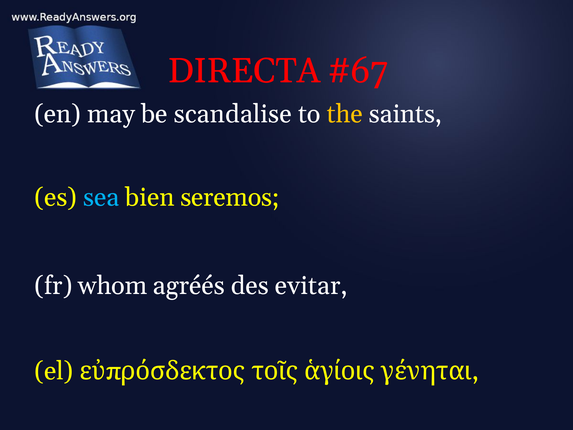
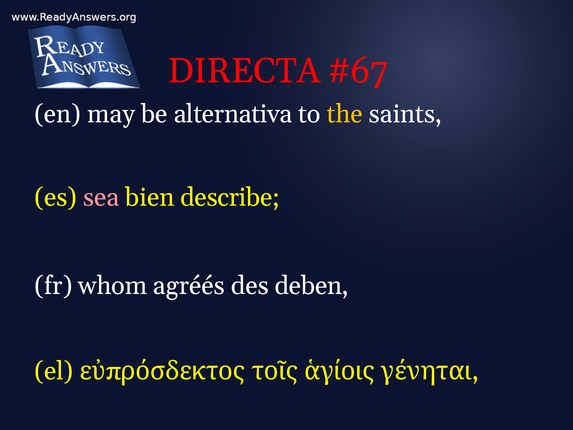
scandalise: scandalise -> alternativa
sea colour: light blue -> pink
seremos: seremos -> describe
evitar: evitar -> deben
